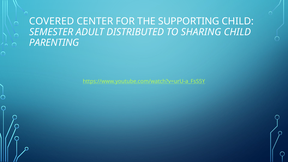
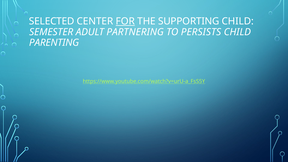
COVERED: COVERED -> SELECTED
FOR underline: none -> present
DISTRIBUTED: DISTRIBUTED -> PARTNERING
SHARING: SHARING -> PERSISTS
